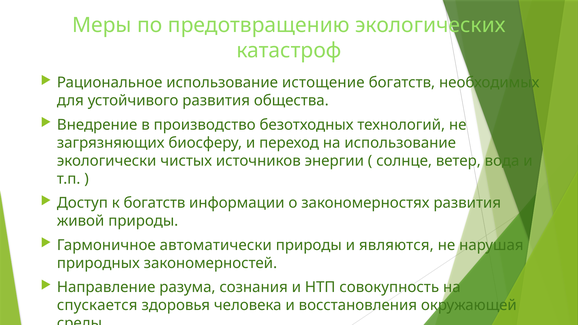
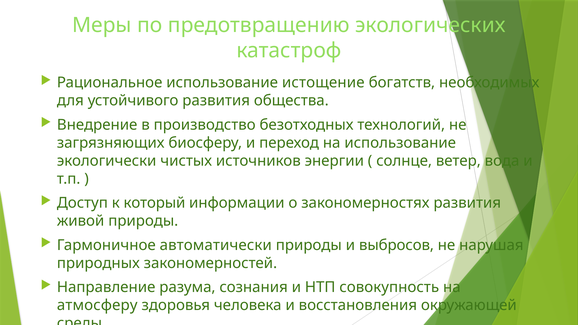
к богатств: богатств -> который
являются: являются -> выбросов
спускается: спускается -> атмосферу
